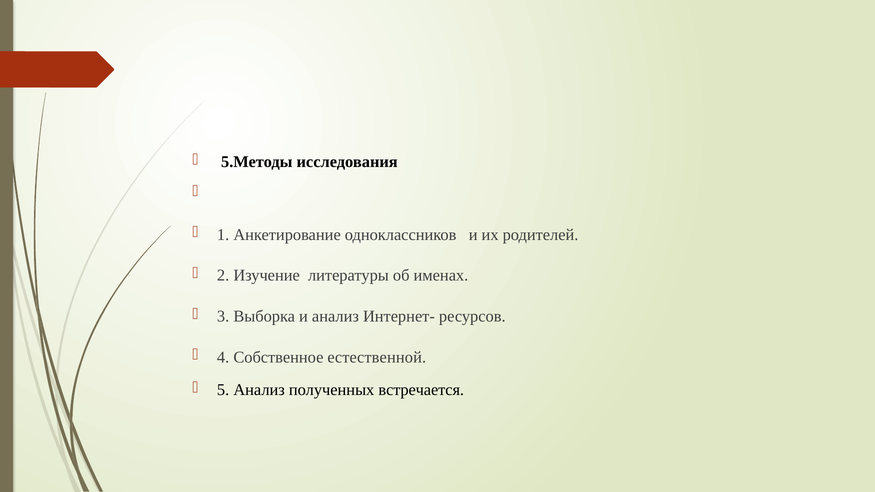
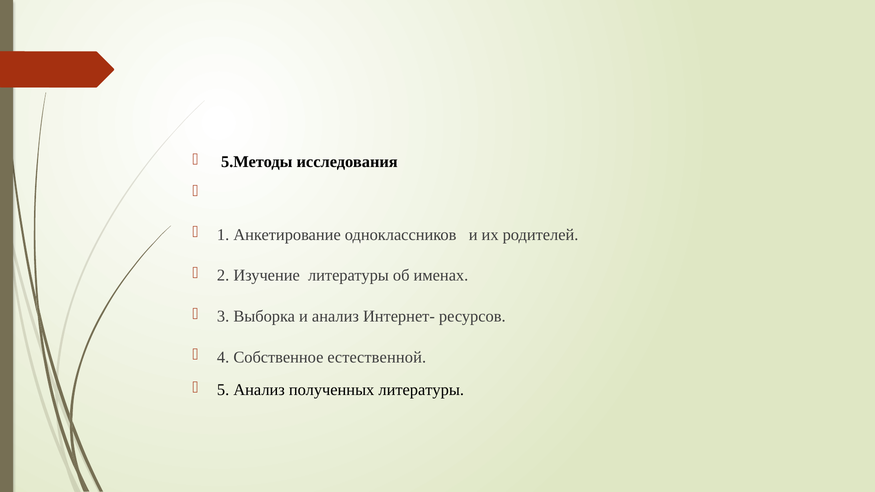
полученных встречается: встречается -> литературы
